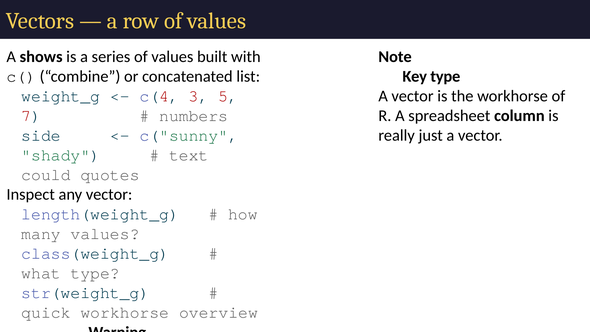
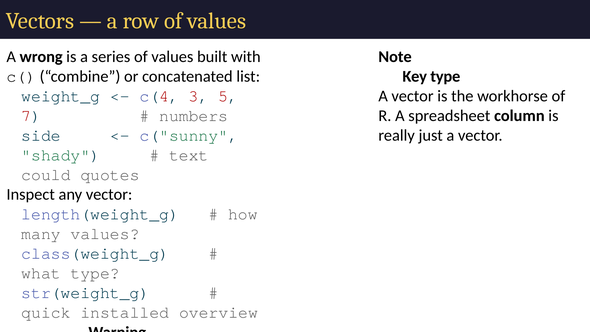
shows: shows -> wrong
quick workhorse: workhorse -> installed
